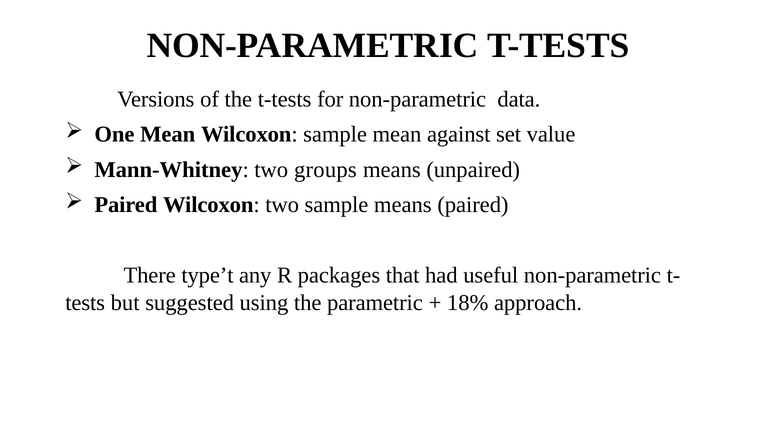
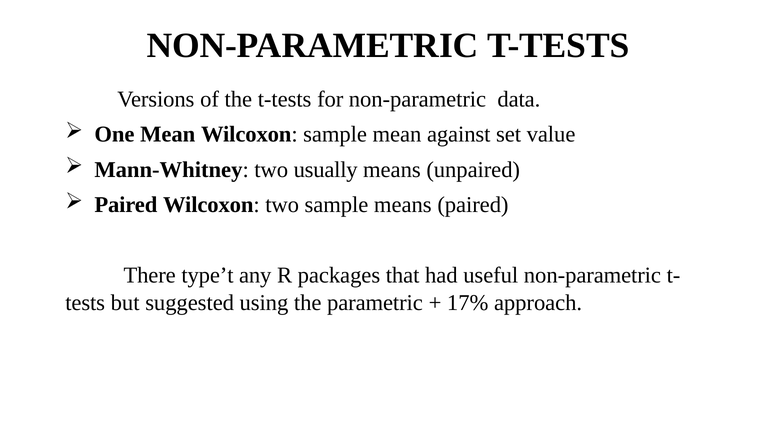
groups: groups -> usually
18%: 18% -> 17%
